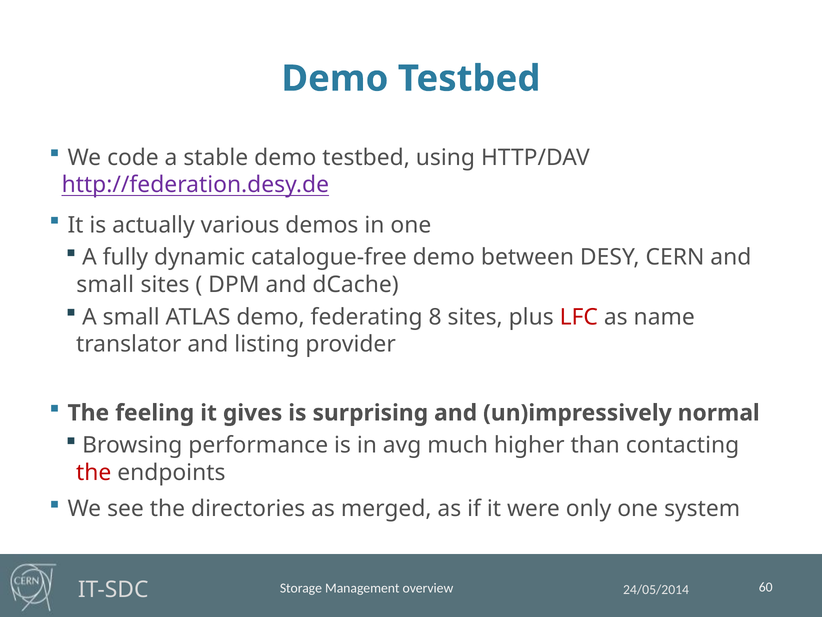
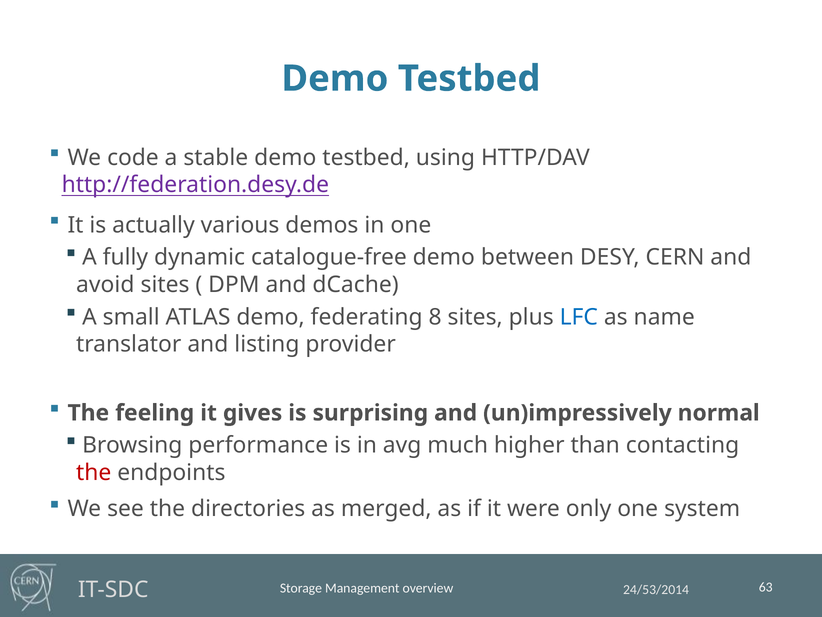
small at (105, 284): small -> avoid
LFC colour: red -> blue
60: 60 -> 63
24/05/2014: 24/05/2014 -> 24/53/2014
